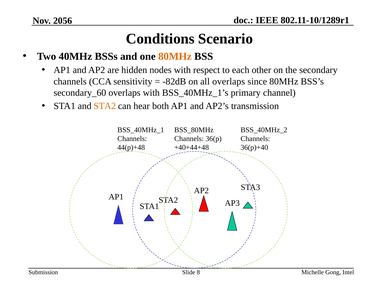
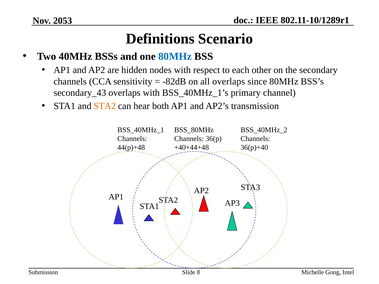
2056: 2056 -> 2053
Conditions: Conditions -> Definitions
80MHz at (175, 56) colour: orange -> blue
secondary_60: secondary_60 -> secondary_43
